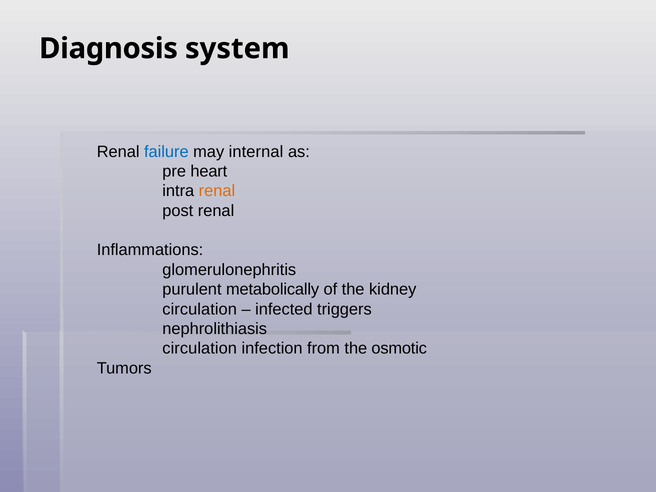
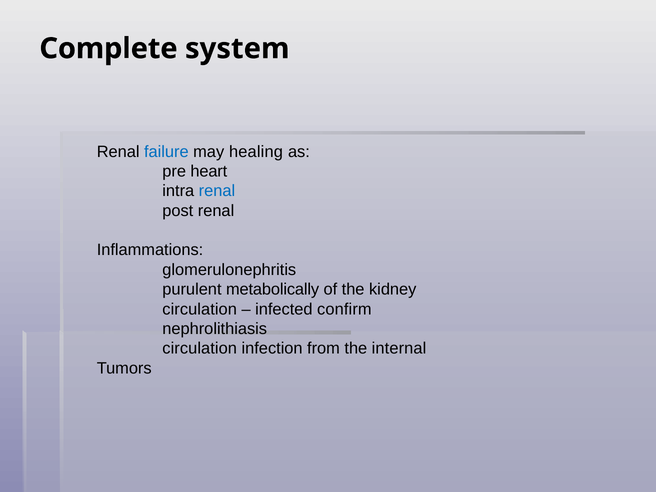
Diagnosis: Diagnosis -> Complete
internal: internal -> healing
renal at (217, 191) colour: orange -> blue
triggers: triggers -> confirm
osmotic: osmotic -> internal
